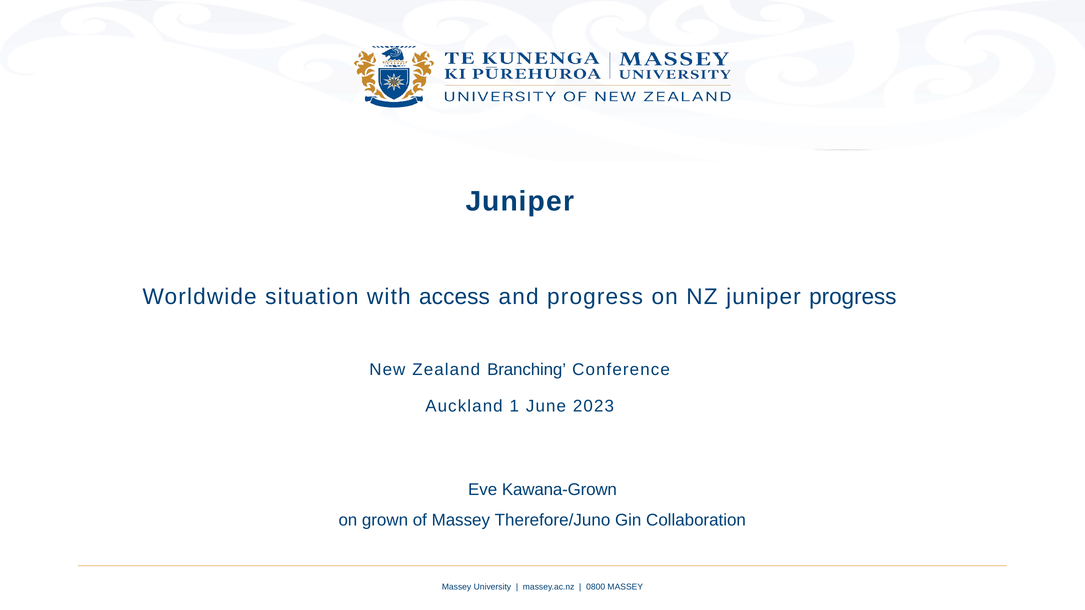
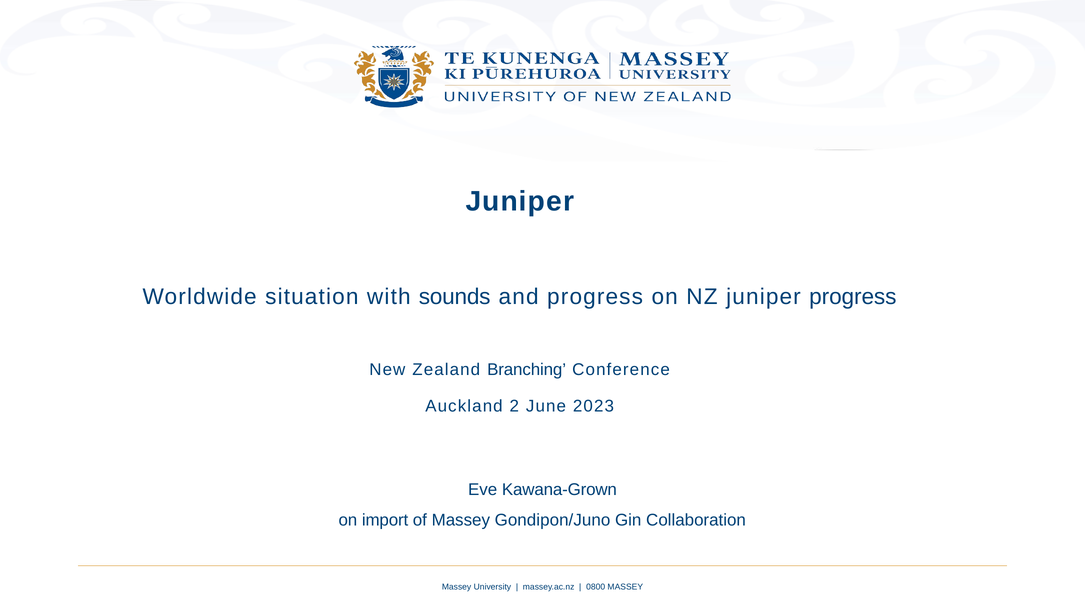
access: access -> sounds
1: 1 -> 2
grown: grown -> import
Therefore/Juno: Therefore/Juno -> Gondipon/Juno
